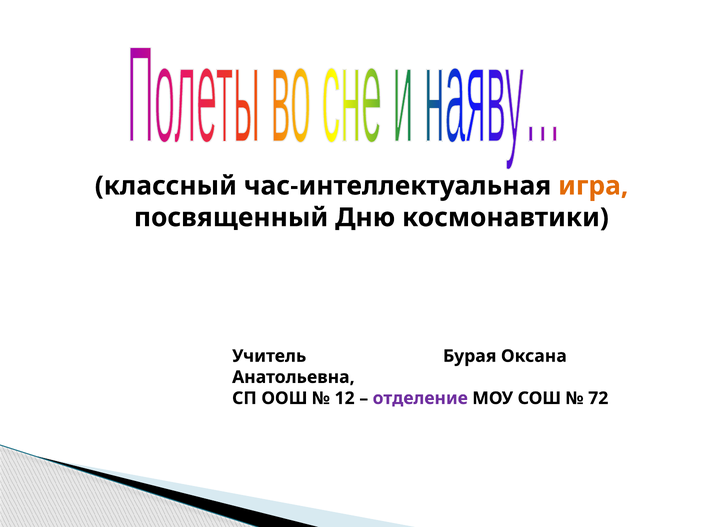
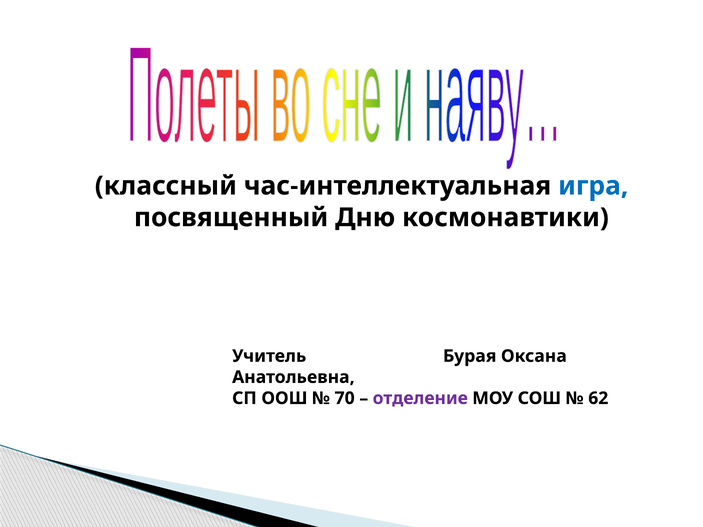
игра colour: orange -> blue
12: 12 -> 70
72: 72 -> 62
